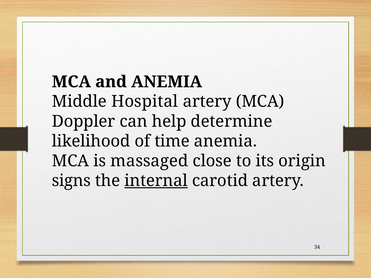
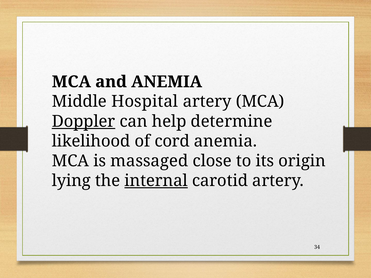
Doppler underline: none -> present
time: time -> cord
signs: signs -> lying
